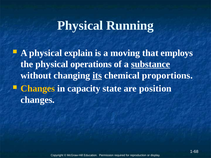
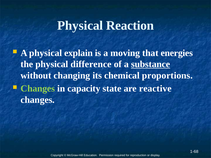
Running: Running -> Reaction
employs: employs -> energies
operations: operations -> difference
its underline: present -> none
Changes at (38, 89) colour: yellow -> light green
position: position -> reactive
